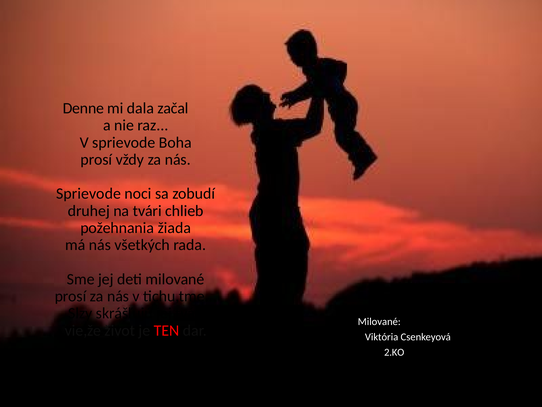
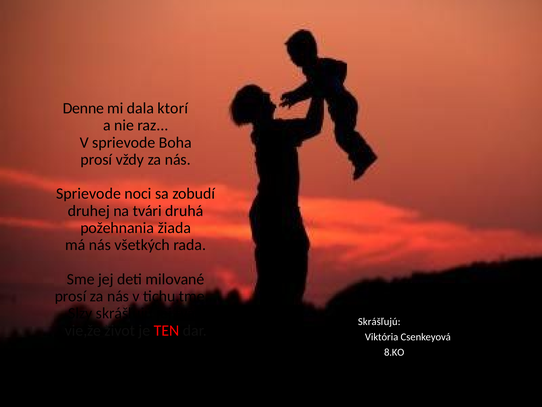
začal: začal -> ktorí
chlieb: chlieb -> druhá
Milované at (379, 321): Milované -> Skrášľujú
2.KO: 2.KO -> 8.KO
